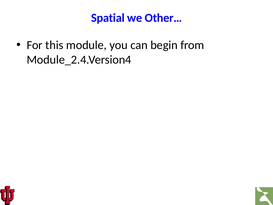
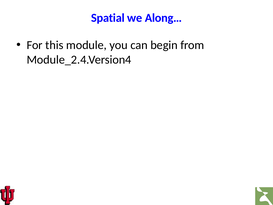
Other…: Other… -> Along…
